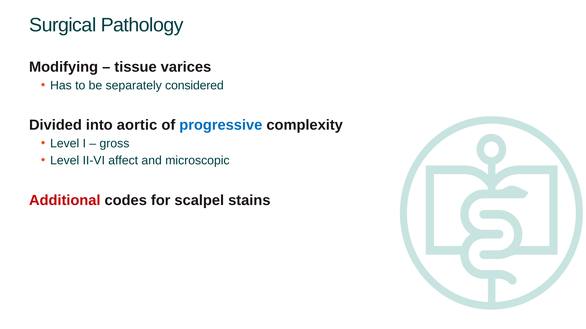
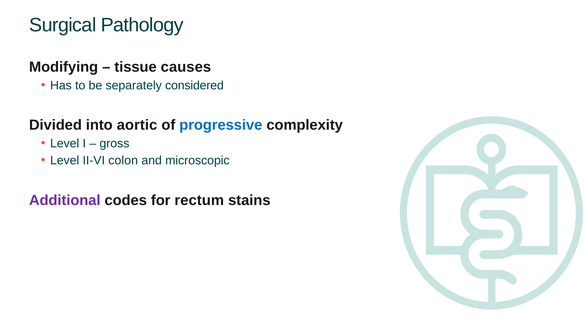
varices: varices -> causes
affect: affect -> colon
Additional colour: red -> purple
scalpel: scalpel -> rectum
